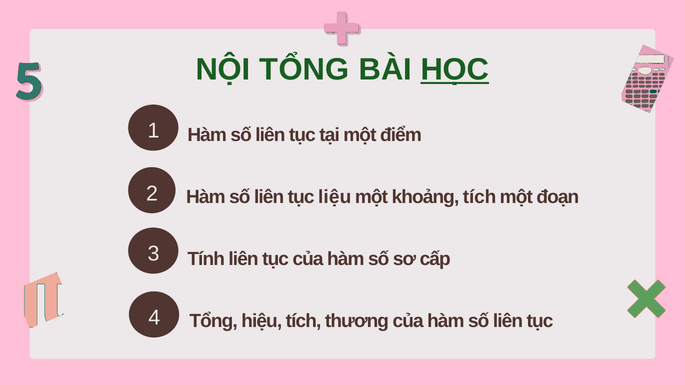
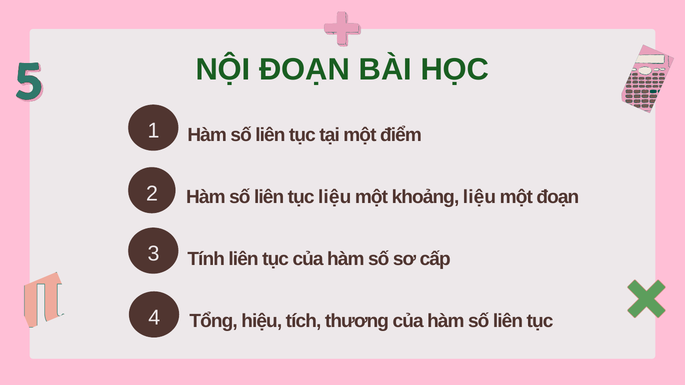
NỘI TỔNG: TỔNG -> ĐOẠN
HỌC underline: present -> none
khoảng tích: tích -> liệu
